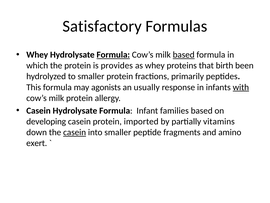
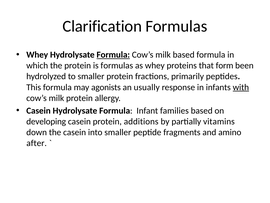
Satisfactory: Satisfactory -> Clarification
based at (184, 55) underline: present -> none
is provides: provides -> formulas
birth: birth -> form
imported: imported -> additions
casein at (75, 132) underline: present -> none
exert: exert -> after
